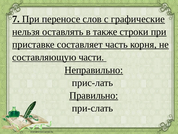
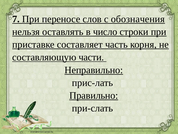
графические: графические -> обозначения
также: также -> число
